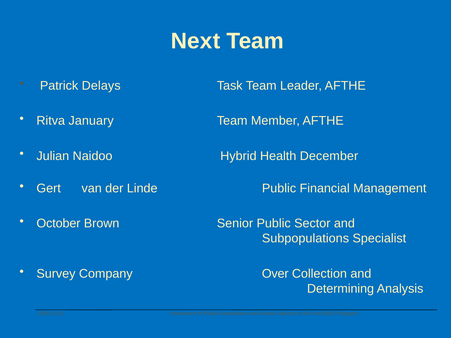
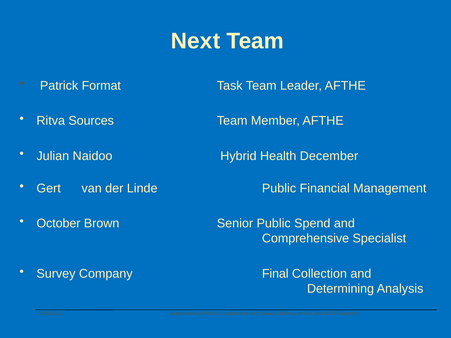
Delays: Delays -> Format
January: January -> Sources
Sector: Sector -> Spend
Subpopulations: Subpopulations -> Comprehensive
Over: Over -> Final
